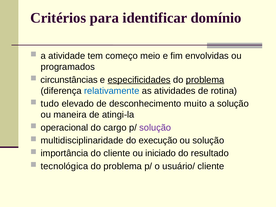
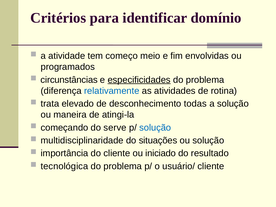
problema at (205, 80) underline: present -> none
tudo: tudo -> trata
muito: muito -> todas
operacional: operacional -> começando
cargo: cargo -> serve
solução at (155, 128) colour: purple -> blue
execução: execução -> situações
